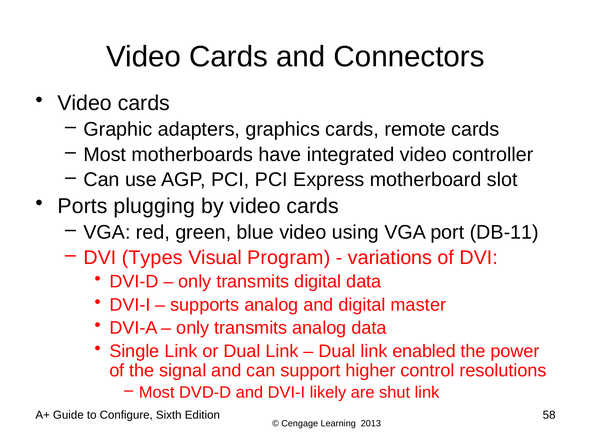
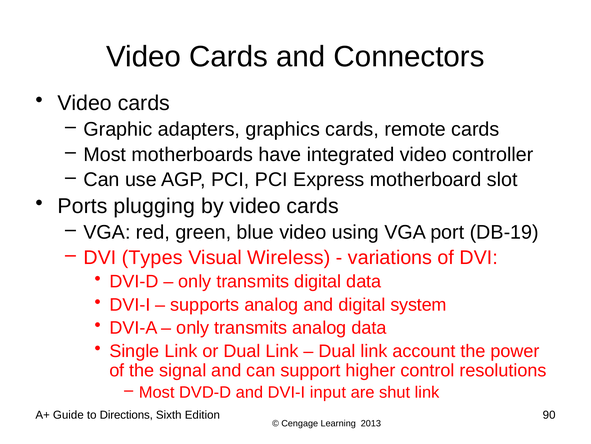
DB-11: DB-11 -> DB-19
Program: Program -> Wireless
master: master -> system
enabled: enabled -> account
likely: likely -> input
Configure: Configure -> Directions
58: 58 -> 90
